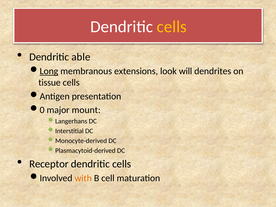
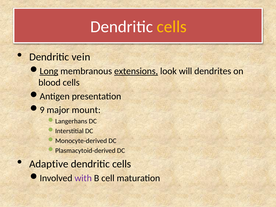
able: able -> vein
extensions underline: none -> present
tissue: tissue -> blood
0: 0 -> 9
Receptor: Receptor -> Adaptive
with colour: orange -> purple
